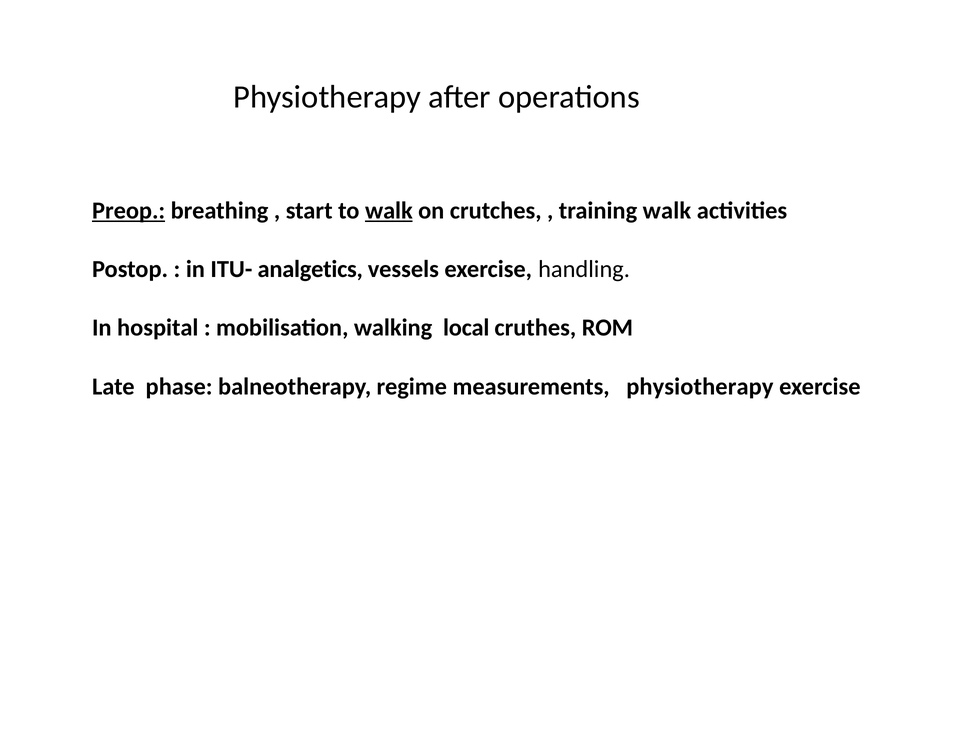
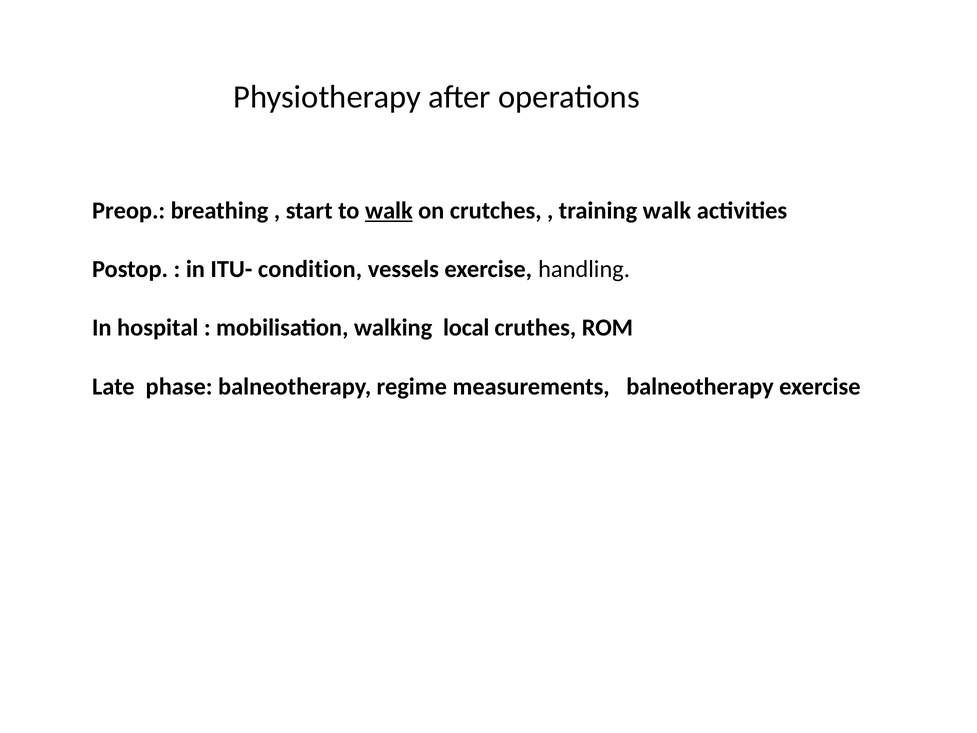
Preop underline: present -> none
analgetics: analgetics -> condition
measurements physiotherapy: physiotherapy -> balneotherapy
